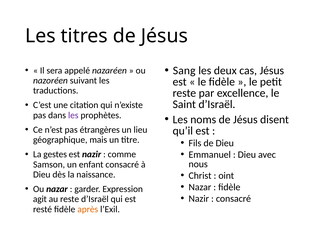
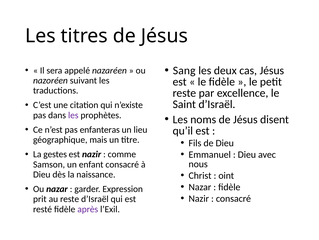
étrangères: étrangères -> enfanteras
agit: agit -> prit
après colour: orange -> purple
